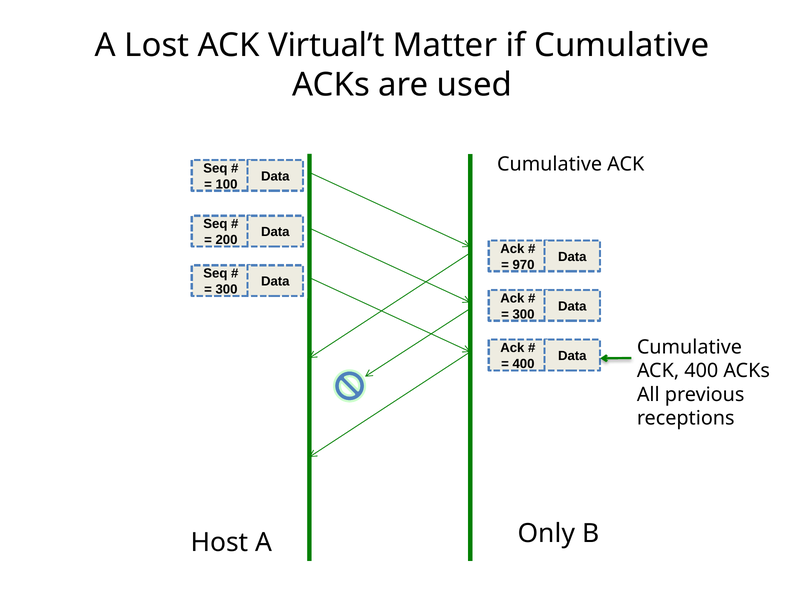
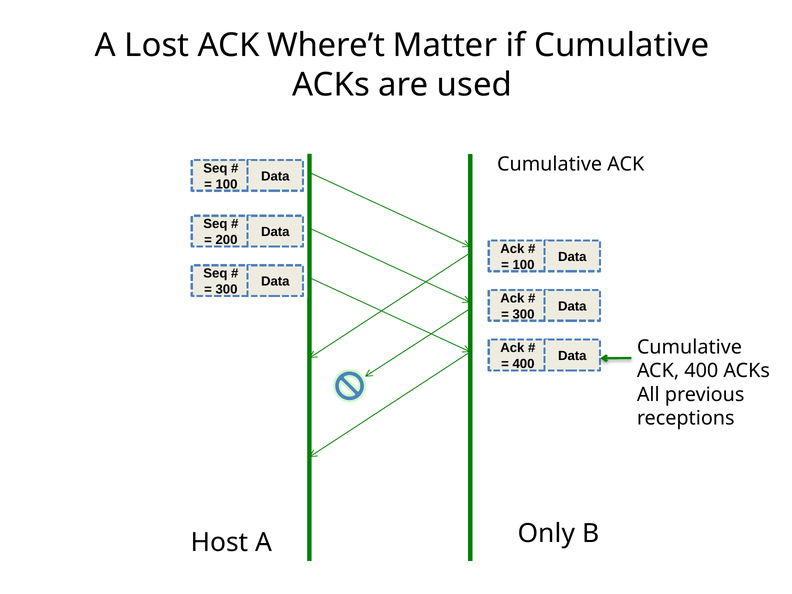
Virtual’t: Virtual’t -> Where’t
970 at (523, 265): 970 -> 100
